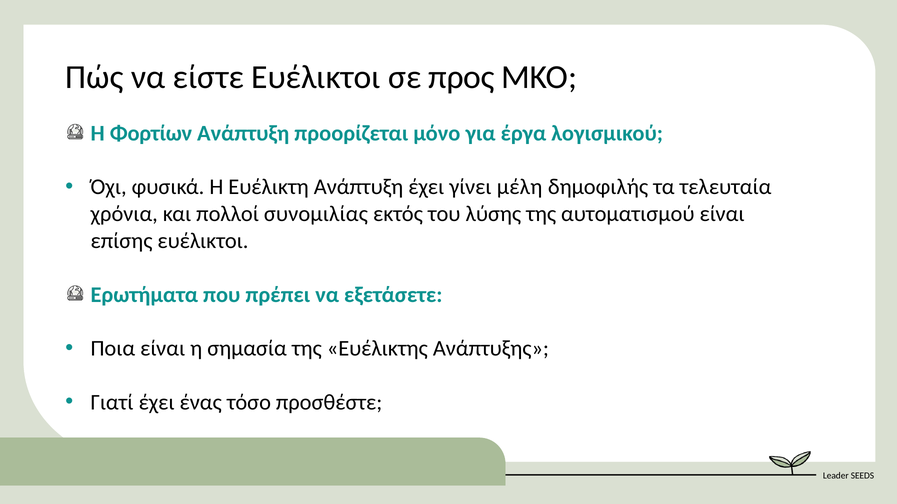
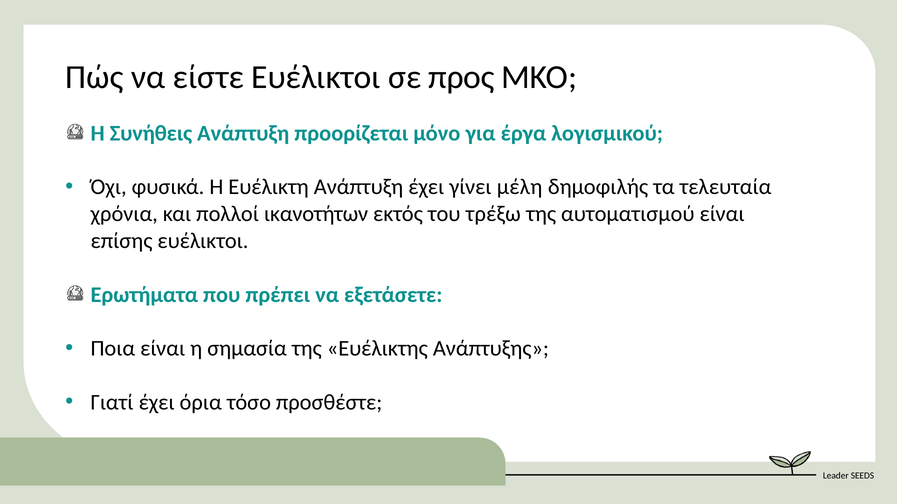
Φορτίων: Φορτίων -> Συνήθεις
συνομιλίας: συνομιλίας -> ικανοτήτων
λύσης: λύσης -> τρέξω
ένας: ένας -> όρια
